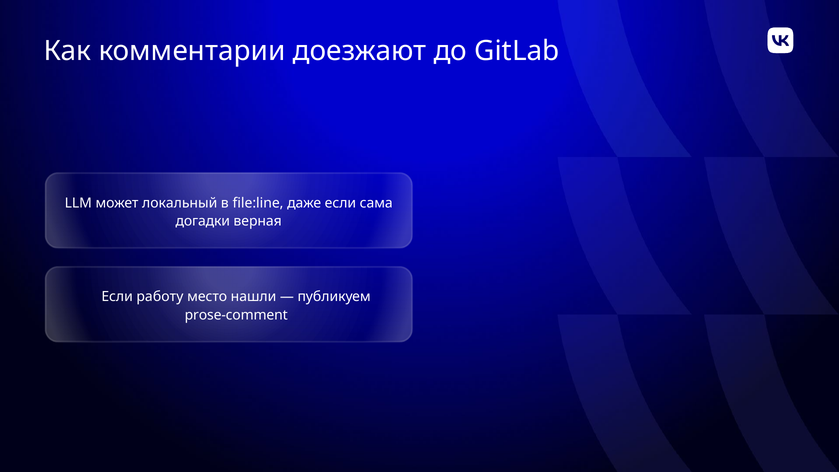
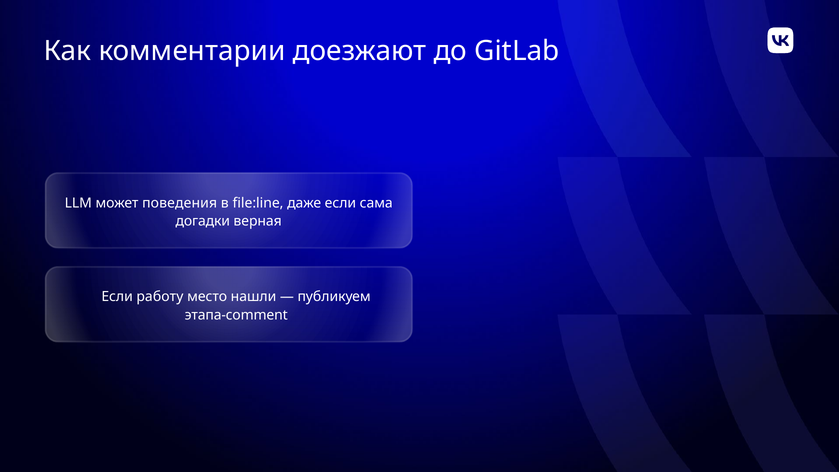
локальный: локальный -> поведения
prose-comment: prose-comment -> этапа-comment
